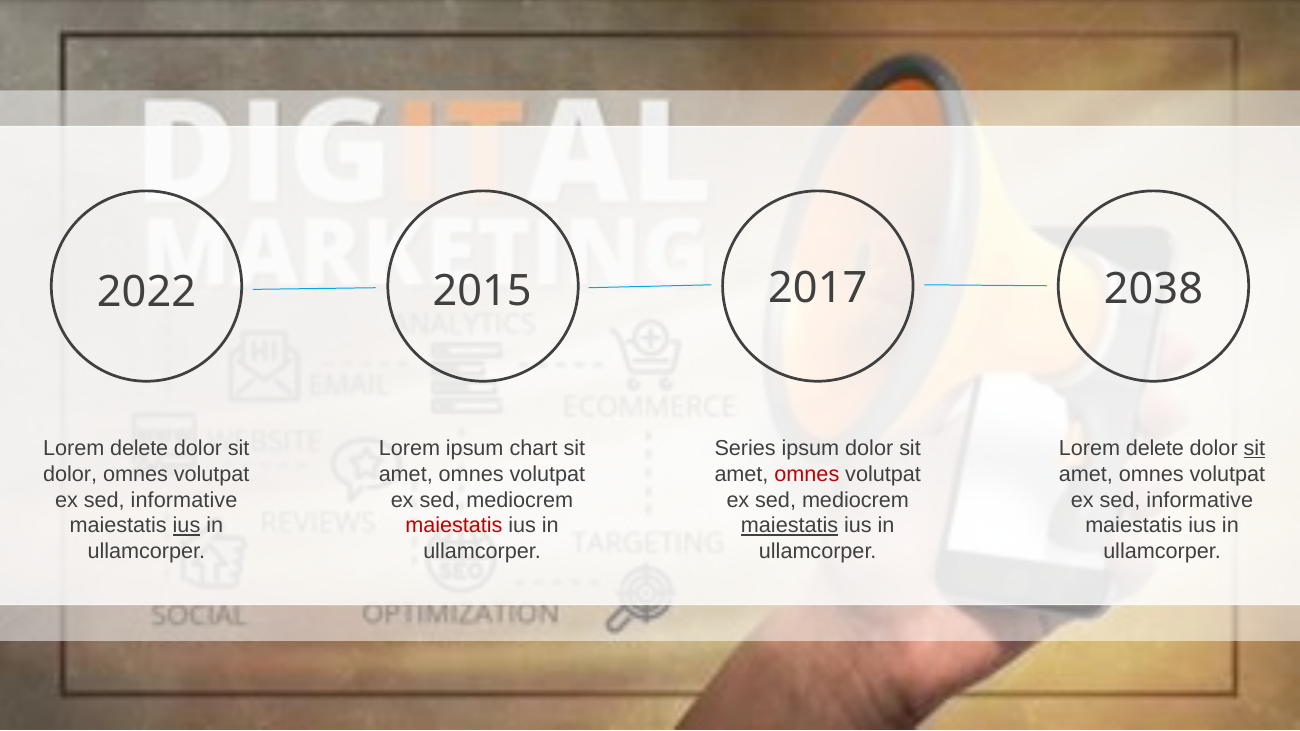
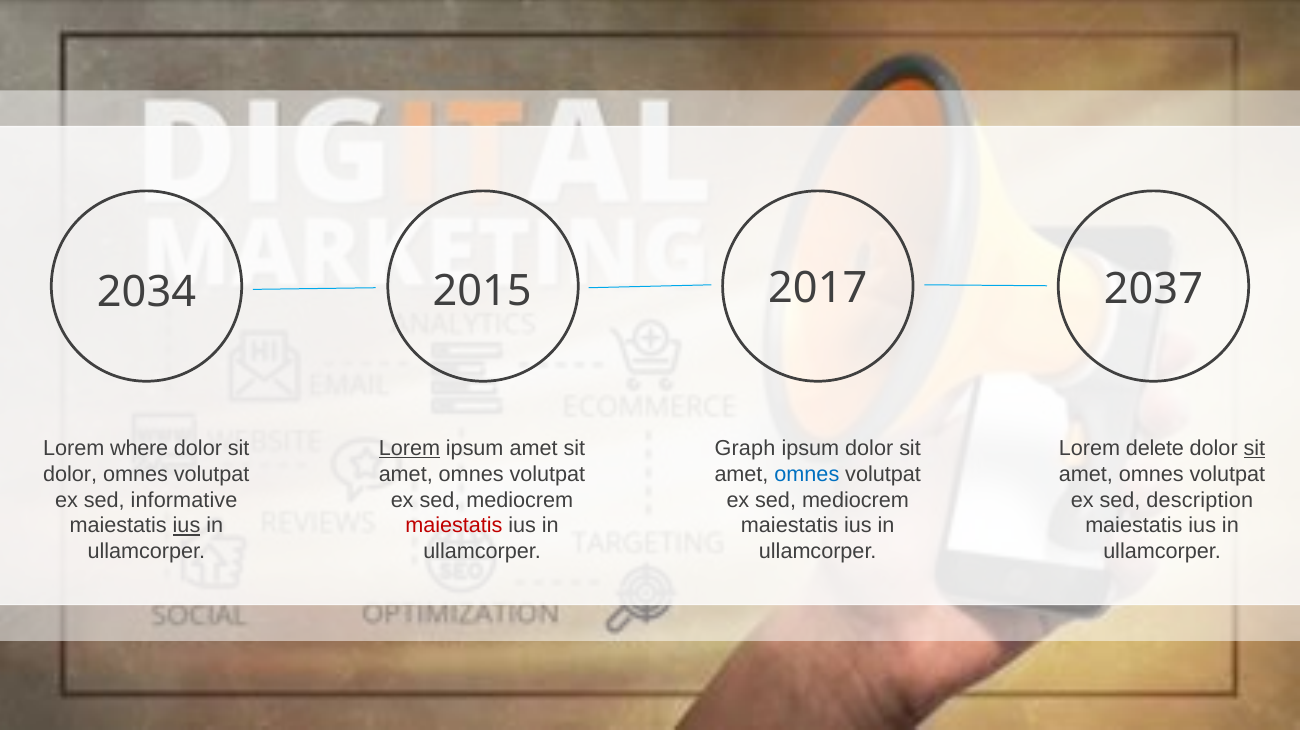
2022: 2022 -> 2034
2038: 2038 -> 2037
delete at (139, 448): delete -> where
Lorem at (409, 448) underline: none -> present
ipsum chart: chart -> amet
Series: Series -> Graph
omnes at (807, 474) colour: red -> blue
informative at (1200, 500): informative -> description
maiestatis at (790, 526) underline: present -> none
